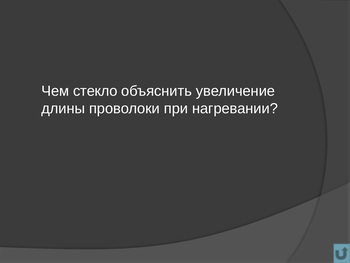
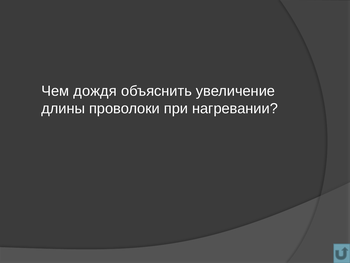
стекло: стекло -> дождя
